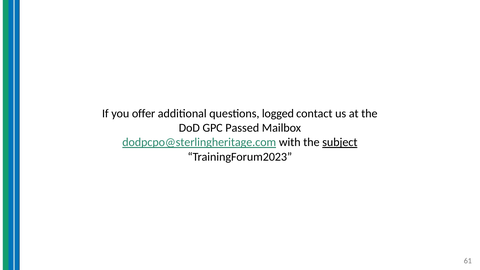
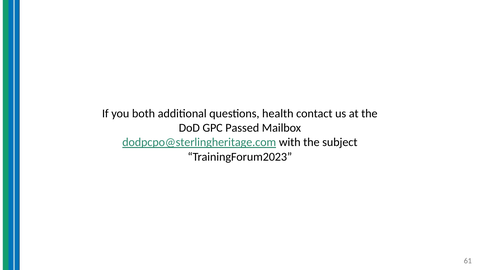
offer: offer -> both
logged: logged -> health
subject underline: present -> none
